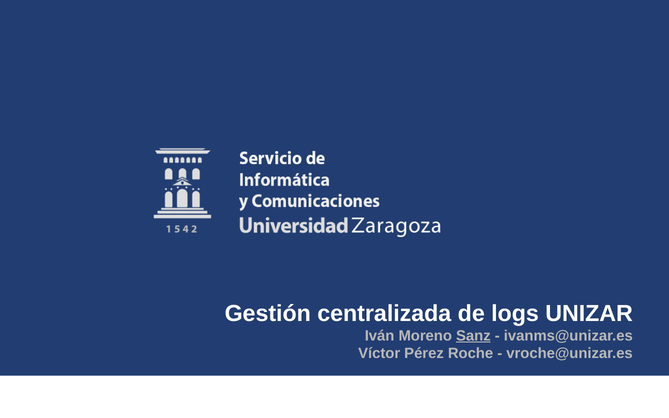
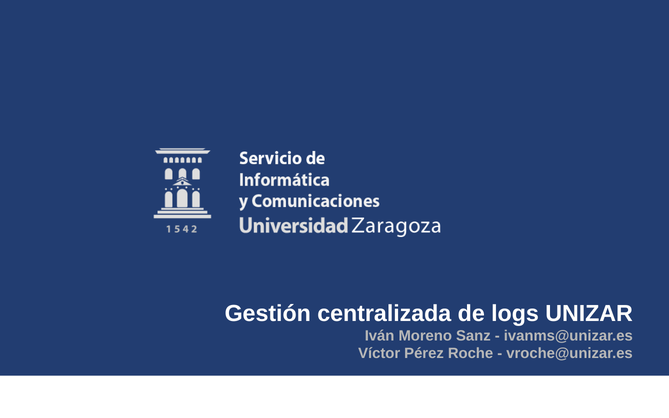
Sanz underline: present -> none
